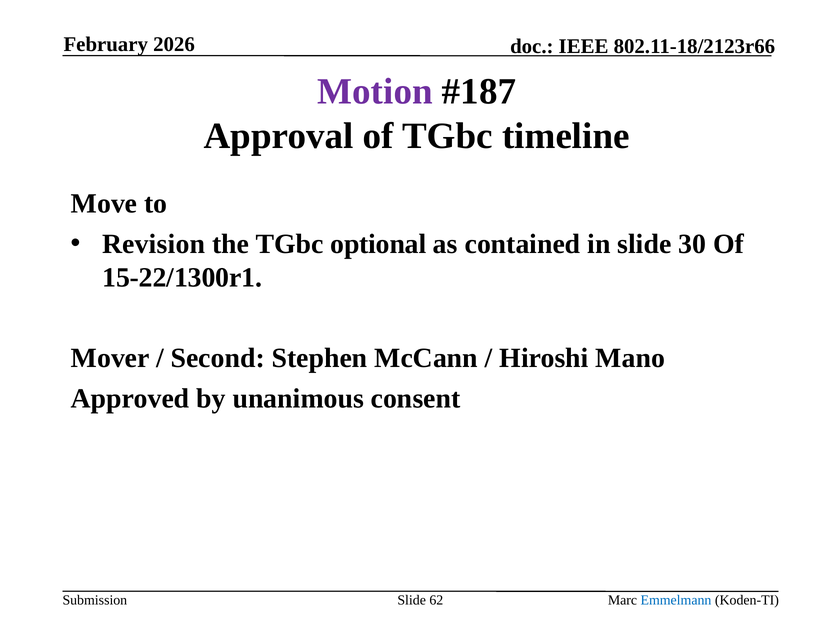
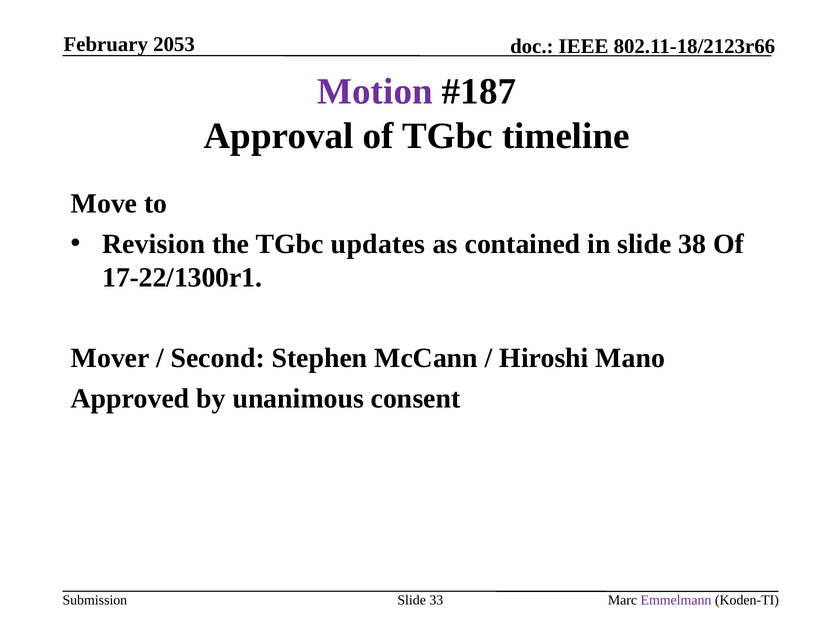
2026: 2026 -> 2053
optional: optional -> updates
30: 30 -> 38
15-22/1300r1: 15-22/1300r1 -> 17-22/1300r1
62: 62 -> 33
Emmelmann colour: blue -> purple
